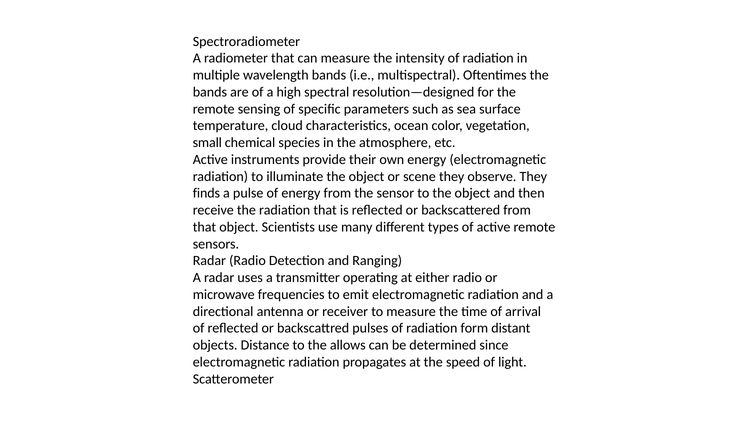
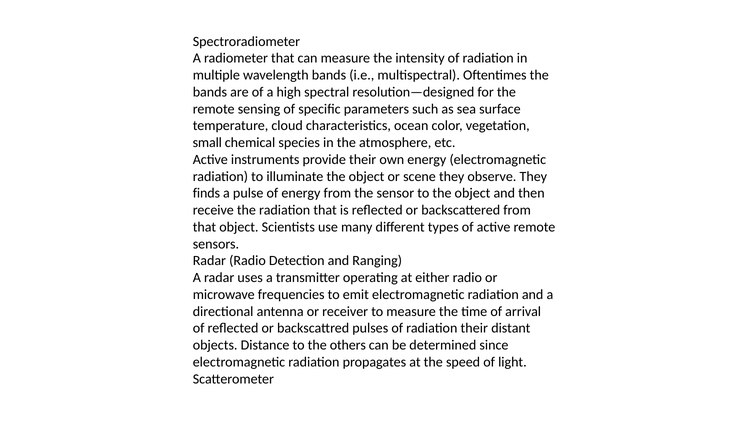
radiation form: form -> their
allows: allows -> others
